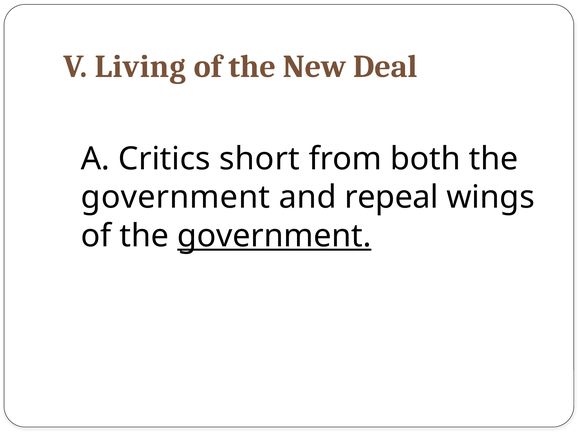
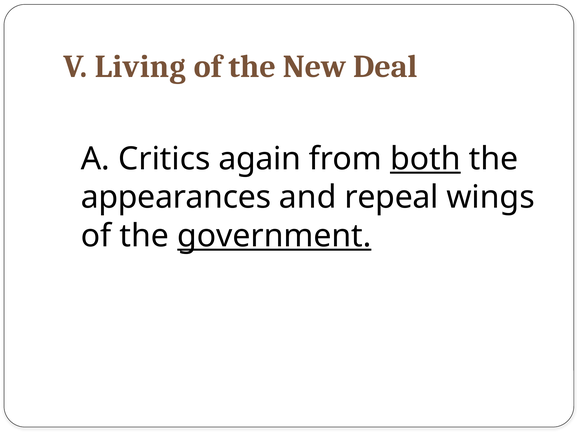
short: short -> again
both underline: none -> present
government at (176, 198): government -> appearances
